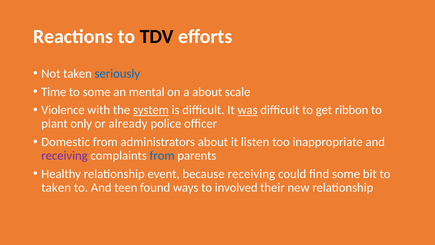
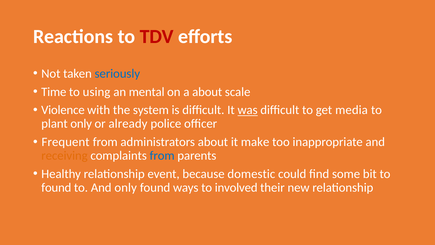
TDV colour: black -> red
to some: some -> using
system underline: present -> none
ribbon: ribbon -> media
Domestic: Domestic -> Frequent
listen: listen -> make
receiving at (64, 156) colour: purple -> orange
because receiving: receiving -> domestic
taken at (56, 187): taken -> found
And teen: teen -> only
